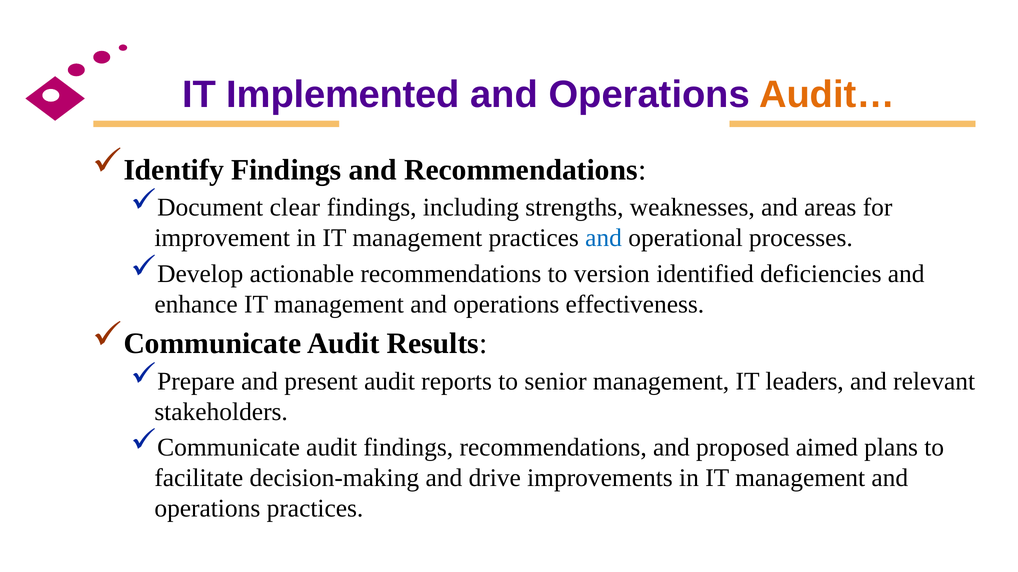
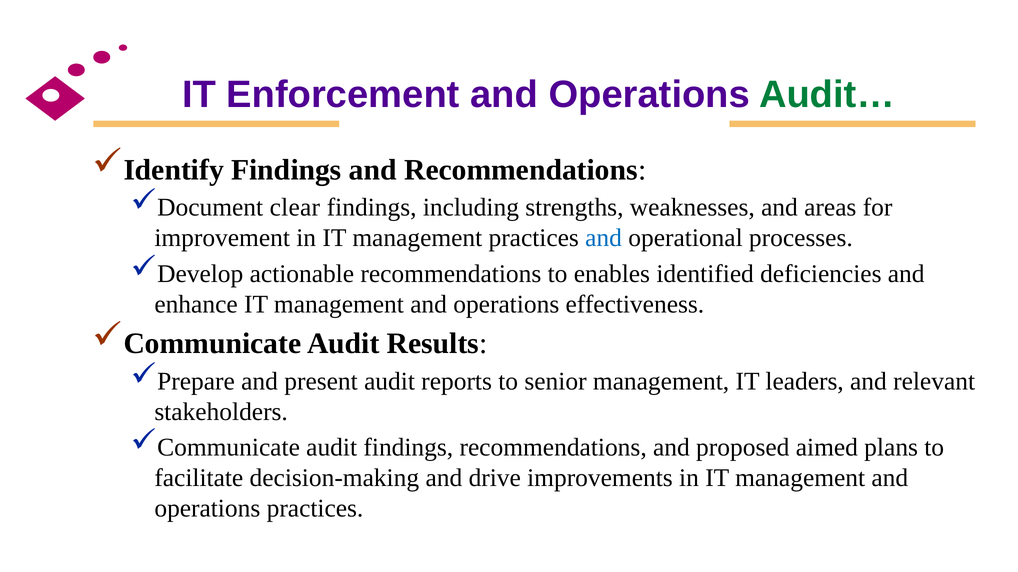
Implemented: Implemented -> Enforcement
Audit… colour: orange -> green
version: version -> enables
